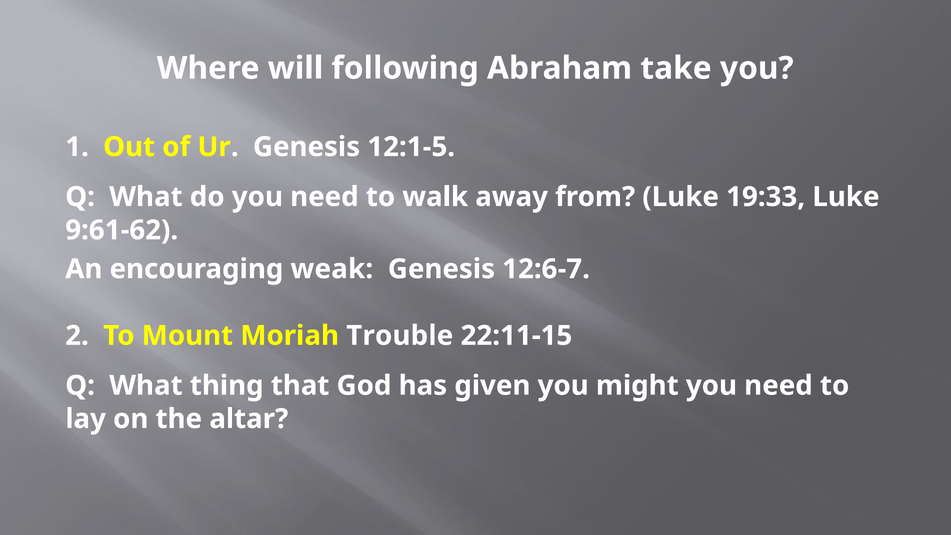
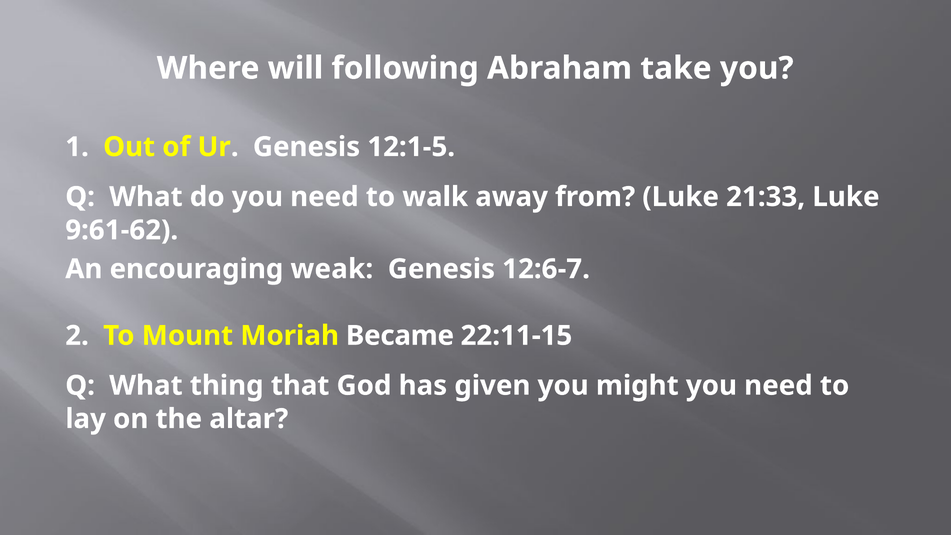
19:33: 19:33 -> 21:33
Trouble: Trouble -> Became
